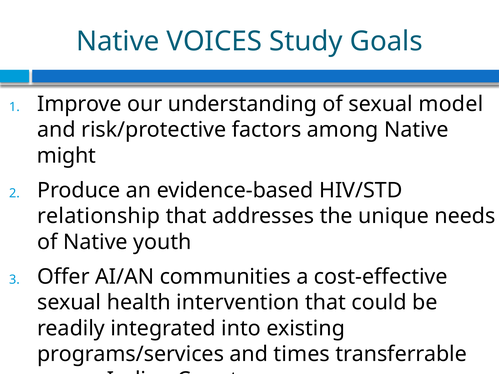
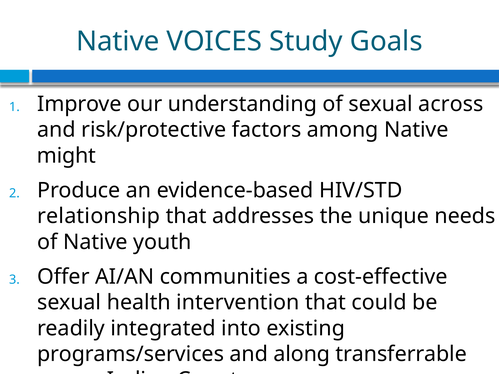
sexual model: model -> across
times: times -> along
